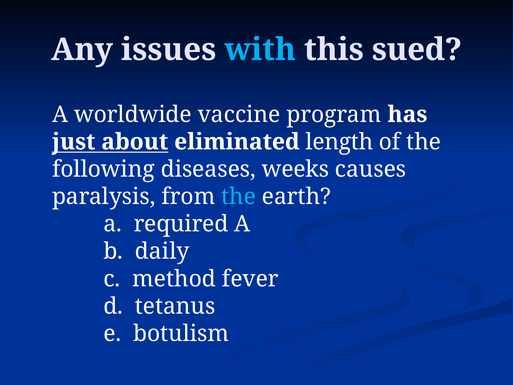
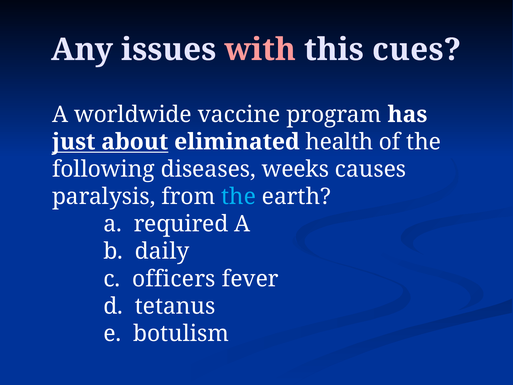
with colour: light blue -> pink
sued: sued -> cues
length: length -> health
method: method -> officers
